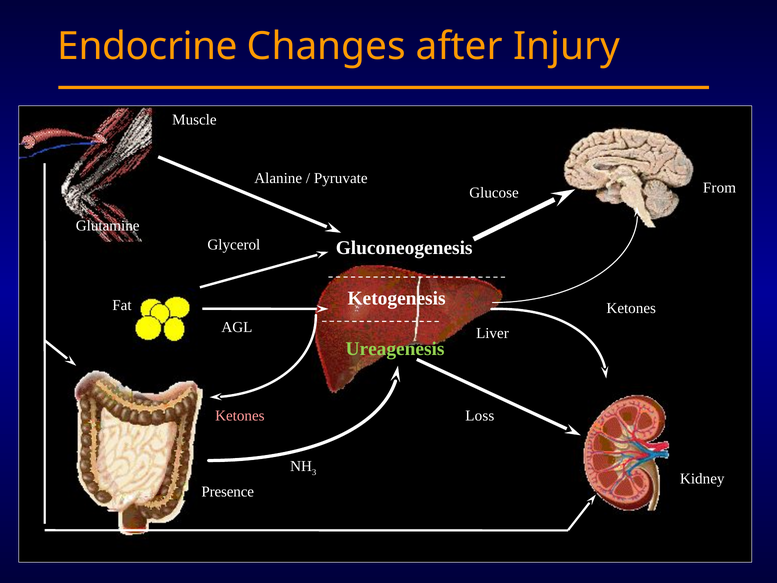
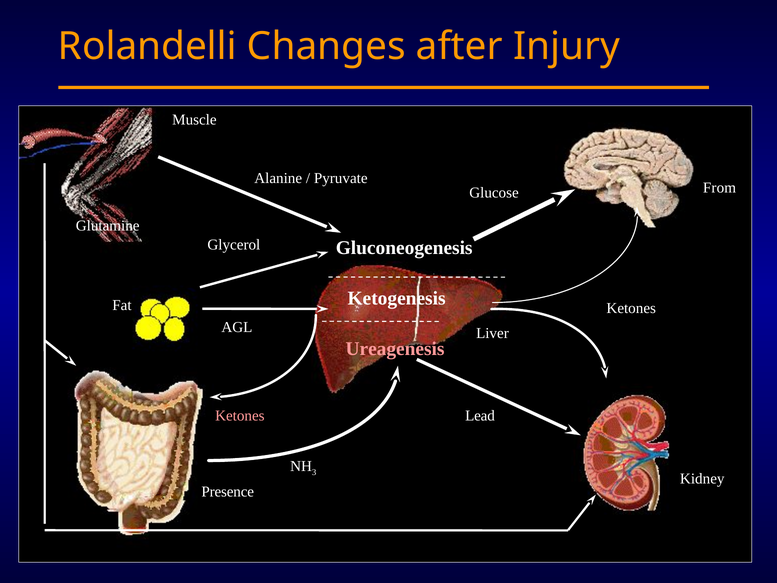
Endocrine: Endocrine -> Rolandelli
Ureagenesis colour: light green -> pink
Loss: Loss -> Lead
